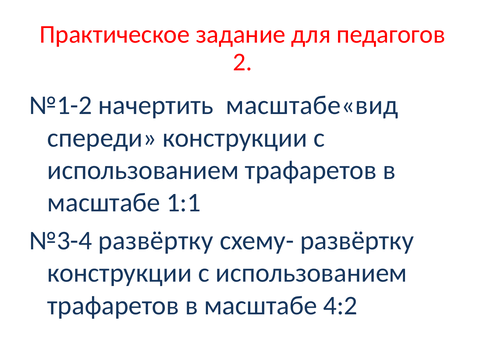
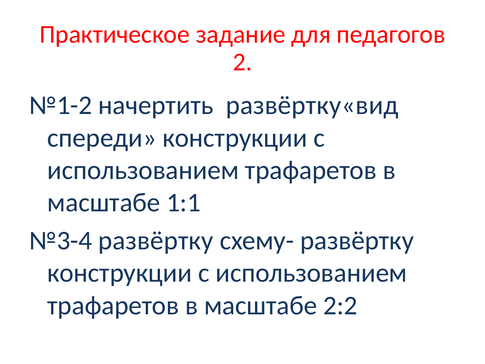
масштабе«вид: масштабе«вид -> развёртку«вид
4:2: 4:2 -> 2:2
